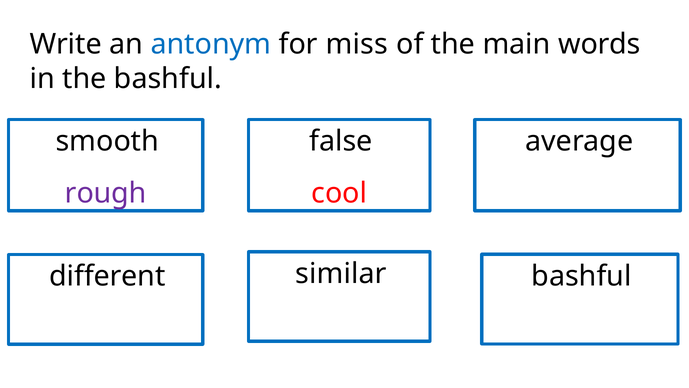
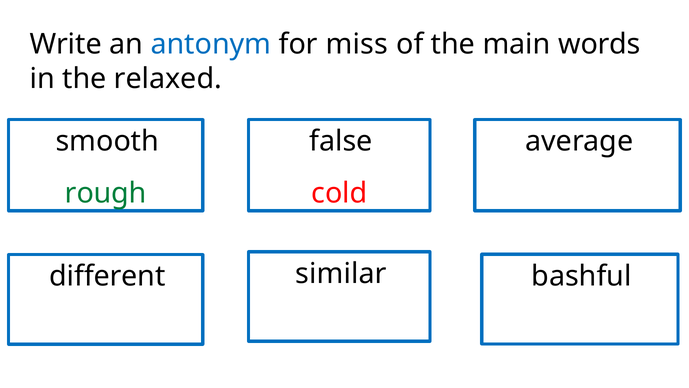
the bashful: bashful -> relaxed
rough colour: purple -> green
cool: cool -> cold
